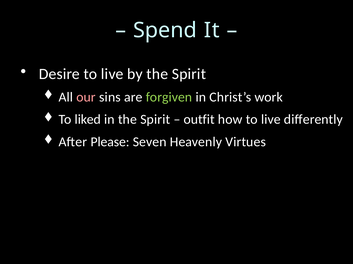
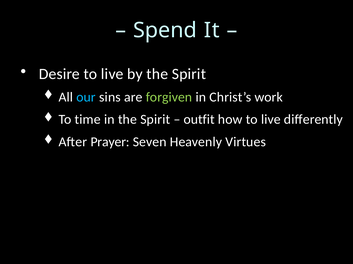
our colour: pink -> light blue
liked: liked -> time
Please: Please -> Prayer
